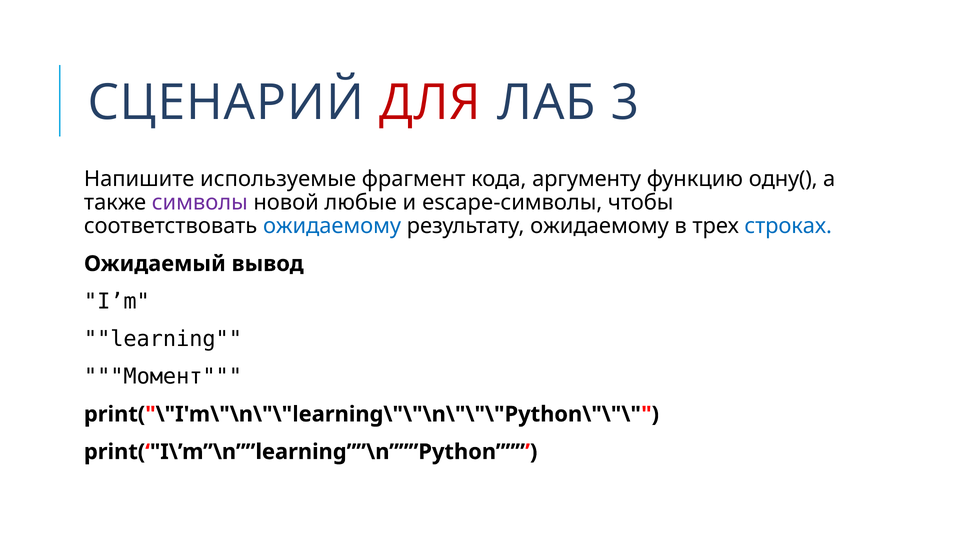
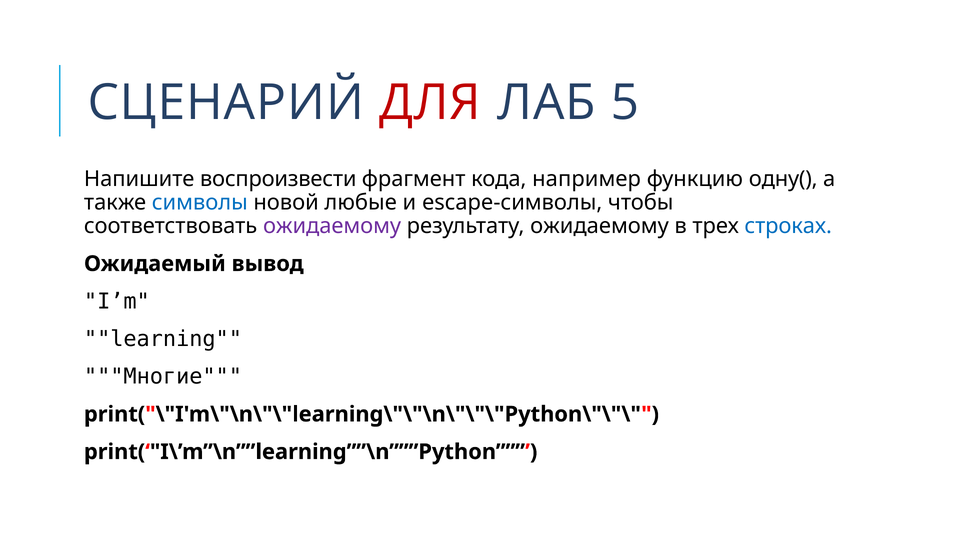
3: 3 -> 5
используемые: используемые -> воспроизвести
аргументу: аргументу -> например
символы colour: purple -> blue
ожидаемому at (332, 226) colour: blue -> purple
Момент: Момент -> Многие
